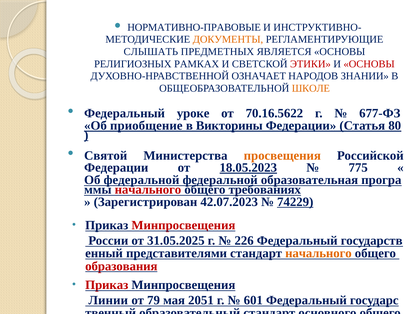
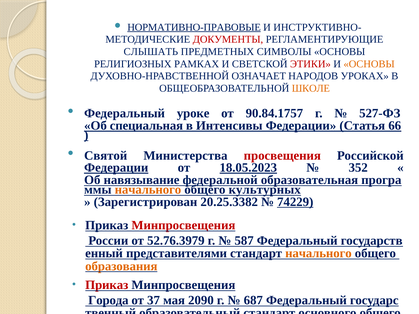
НОРМАТИВНО-ПРАВОВЫЕ underline: none -> present
ДОКУМЕНТЫ colour: orange -> red
ЯВЛЯЕТСЯ: ЯВЛЯЕТСЯ -> СИМВОЛЫ
ОСНОВЫ at (369, 64) colour: red -> orange
ЗНАНИИ: ЗНАНИИ -> УРОКАХ
70.16.5622: 70.16.5622 -> 90.84.1757
677-ФЗ: 677-ФЗ -> 527-ФЗ
приобщение: приобщение -> специальная
Викторины: Викторины -> Интенсивы
80: 80 -> 66
просвещения colour: orange -> red
Федерации at (116, 168) underline: none -> present
775: 775 -> 352
Об федеральной: федеральной -> навязывание
начального at (148, 190) colour: red -> orange
требованиях: требованиях -> культурных
42.07.2023: 42.07.2023 -> 20.25.3382
31.05.2025: 31.05.2025 -> 52.76.3979
226: 226 -> 587
образования at (121, 266) colour: red -> orange
Линии: Линии -> Города
79: 79 -> 37
2051: 2051 -> 2090
601: 601 -> 687
